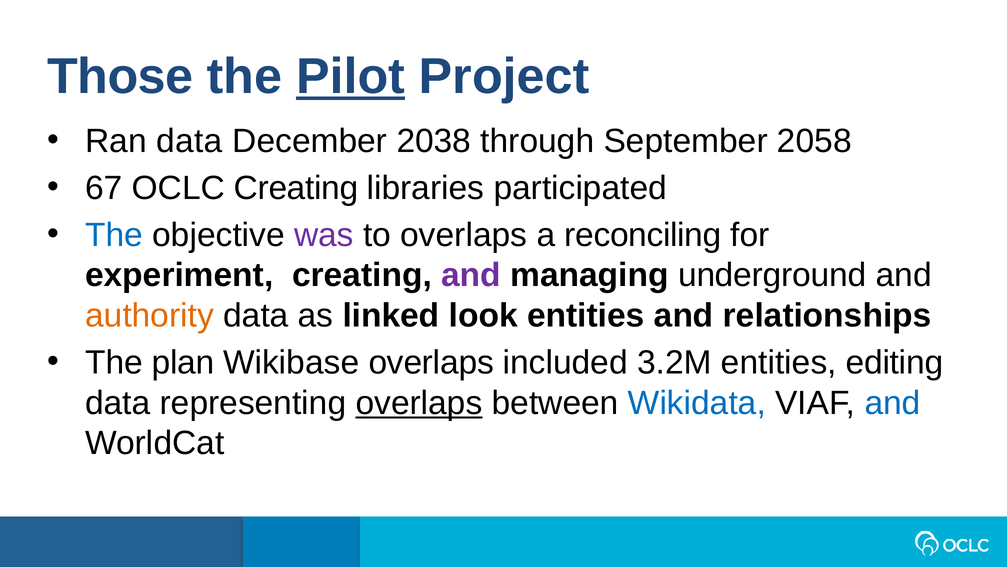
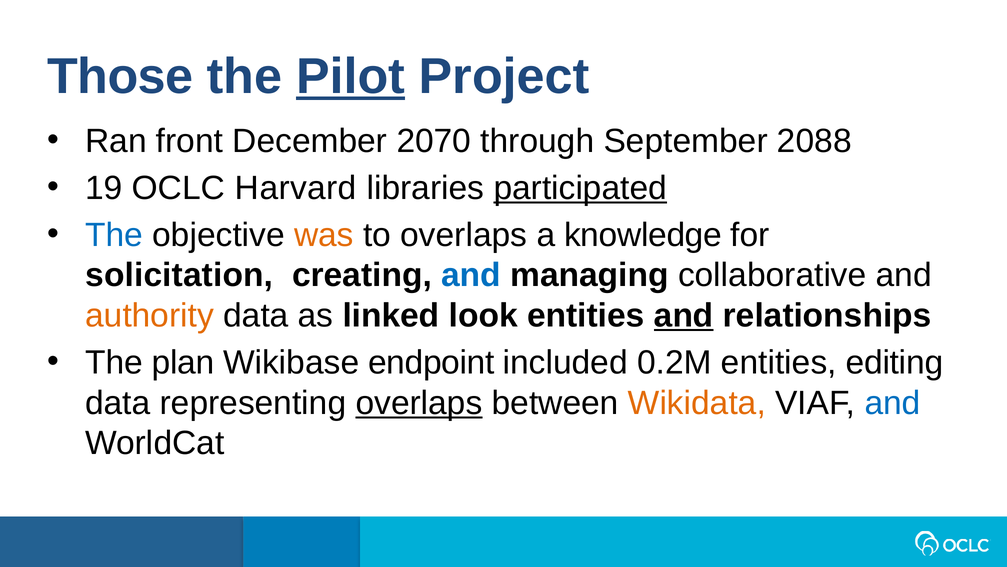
Ran data: data -> front
2038: 2038 -> 2070
2058: 2058 -> 2088
67: 67 -> 19
OCLC Creating: Creating -> Harvard
participated underline: none -> present
was colour: purple -> orange
reconciling: reconciling -> knowledge
experiment: experiment -> solicitation
and at (471, 275) colour: purple -> blue
underground: underground -> collaborative
and at (684, 315) underline: none -> present
Wikibase overlaps: overlaps -> endpoint
3.2M: 3.2M -> 0.2M
Wikidata colour: blue -> orange
